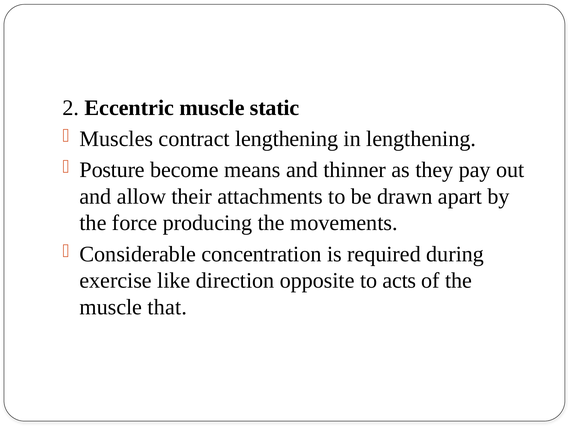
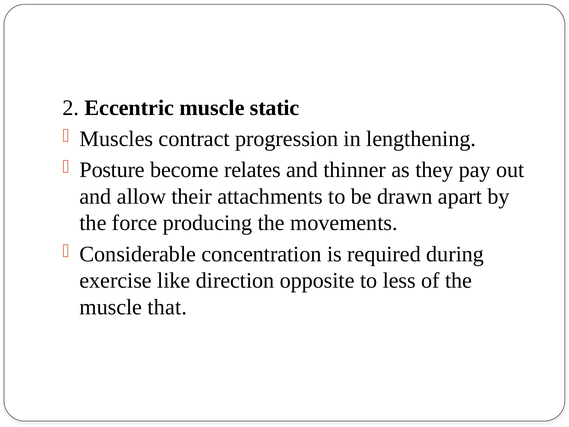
contract lengthening: lengthening -> progression
means: means -> relates
acts: acts -> less
